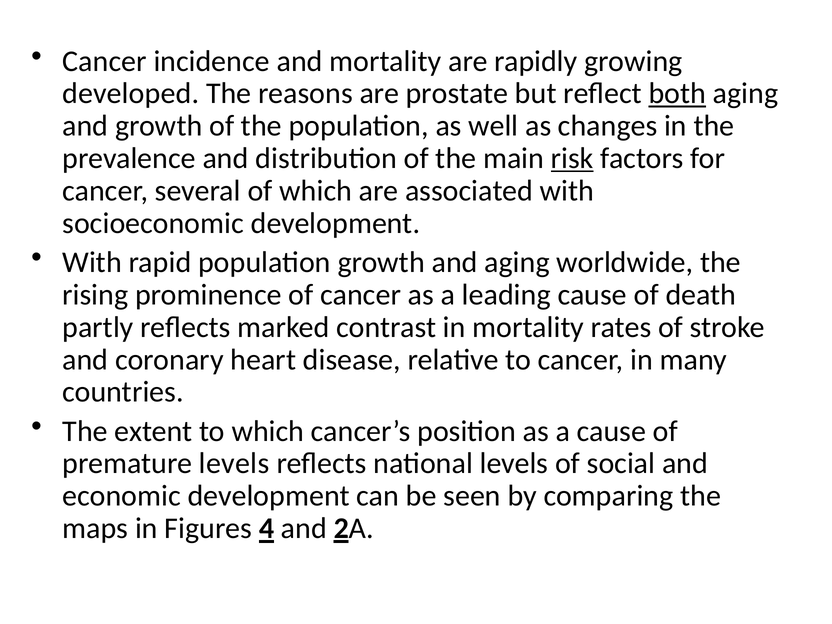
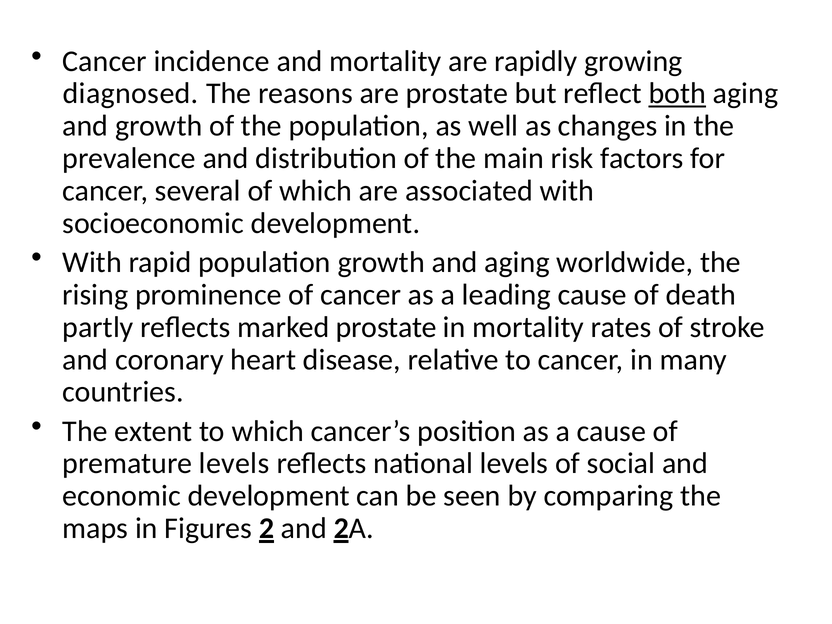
developed: developed -> diagnosed
risk underline: present -> none
marked contrast: contrast -> prostate
4: 4 -> 2
